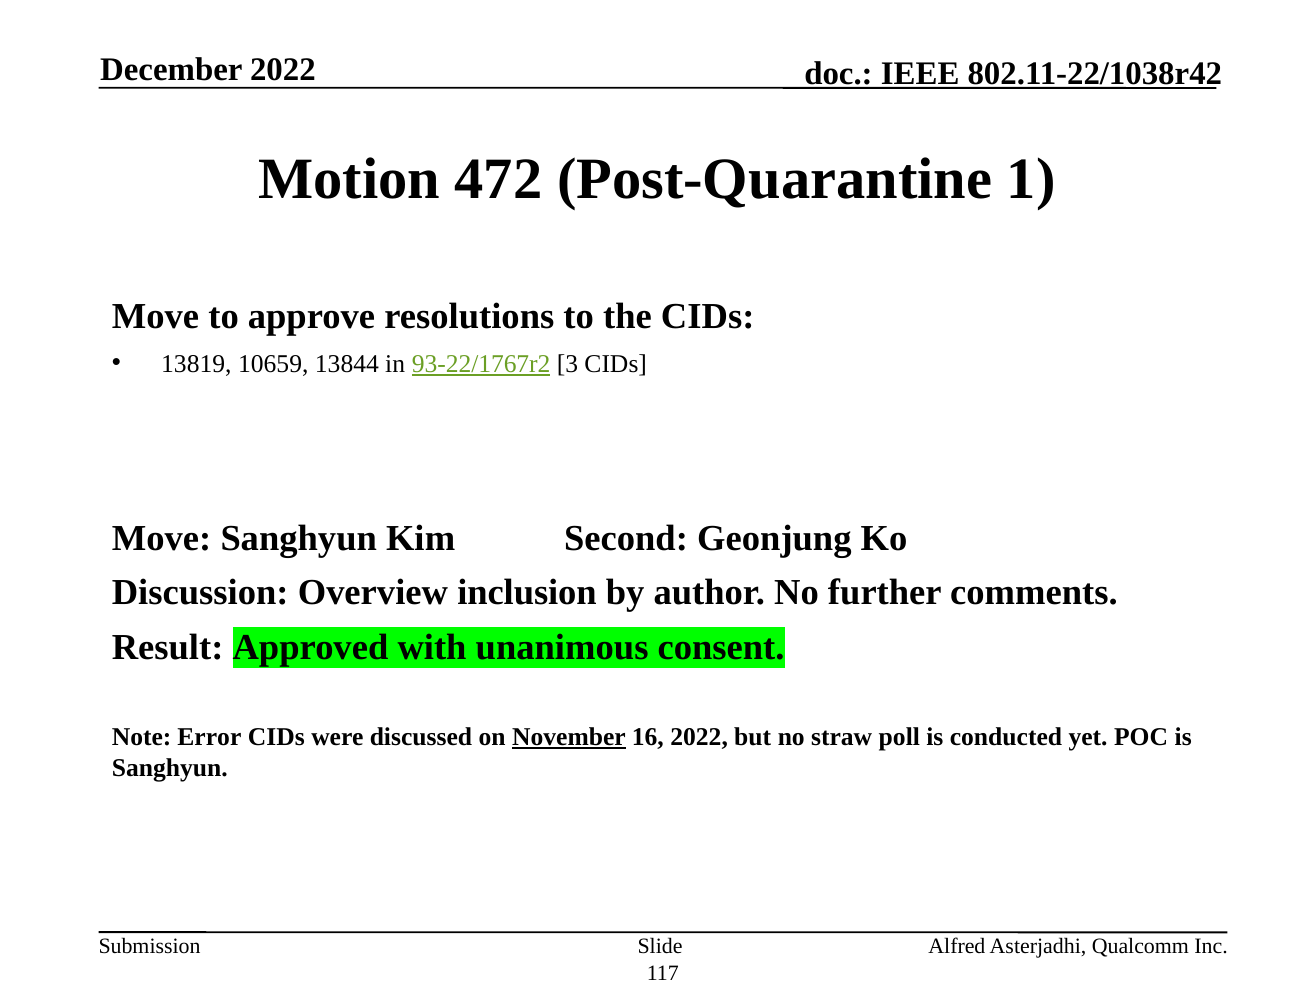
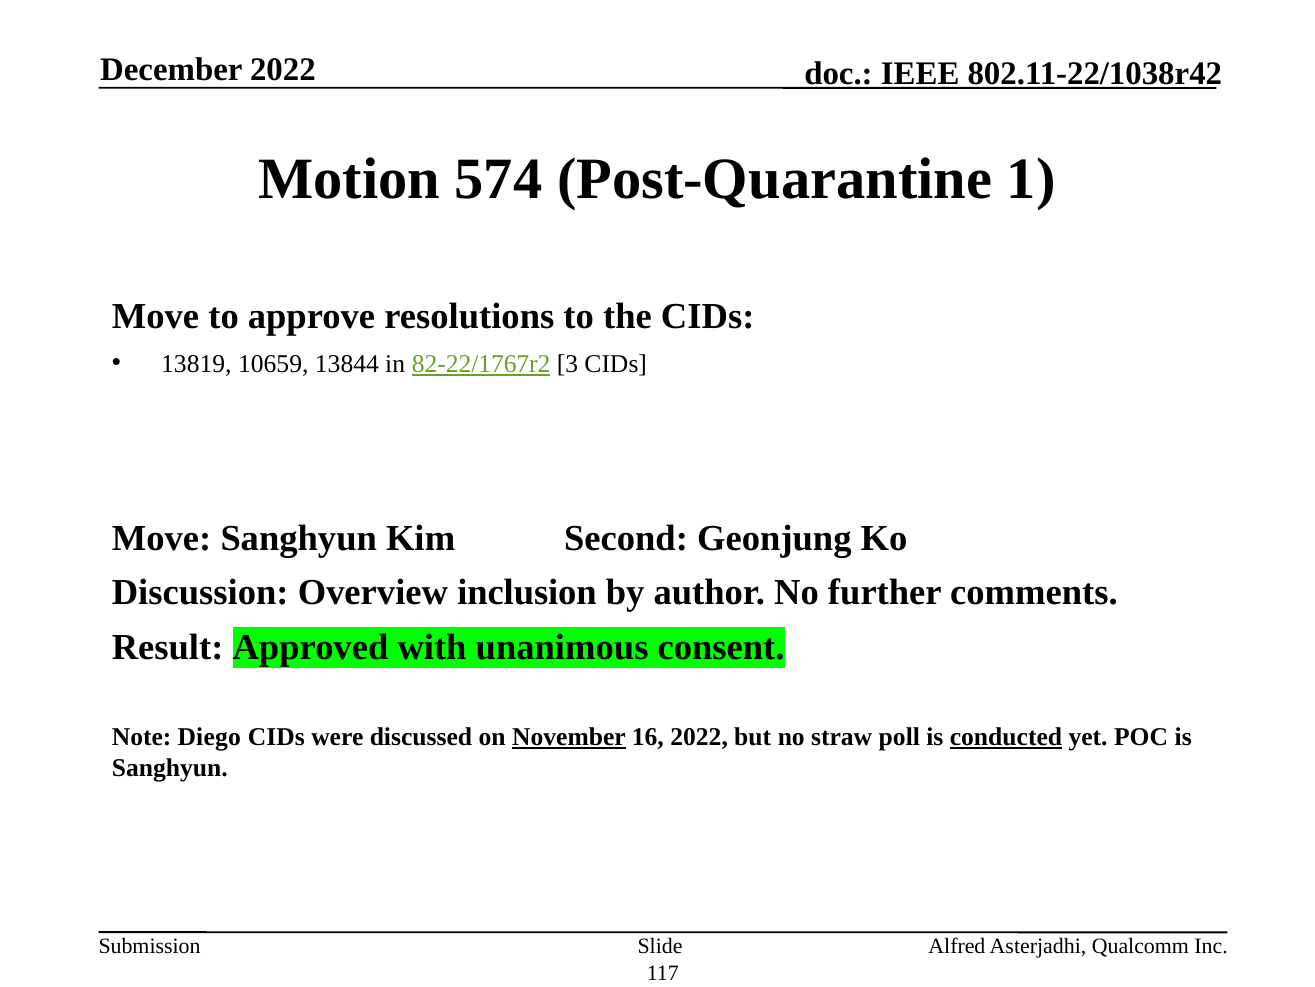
472: 472 -> 574
93-22/1767r2: 93-22/1767r2 -> 82-22/1767r2
Error: Error -> Diego
conducted underline: none -> present
